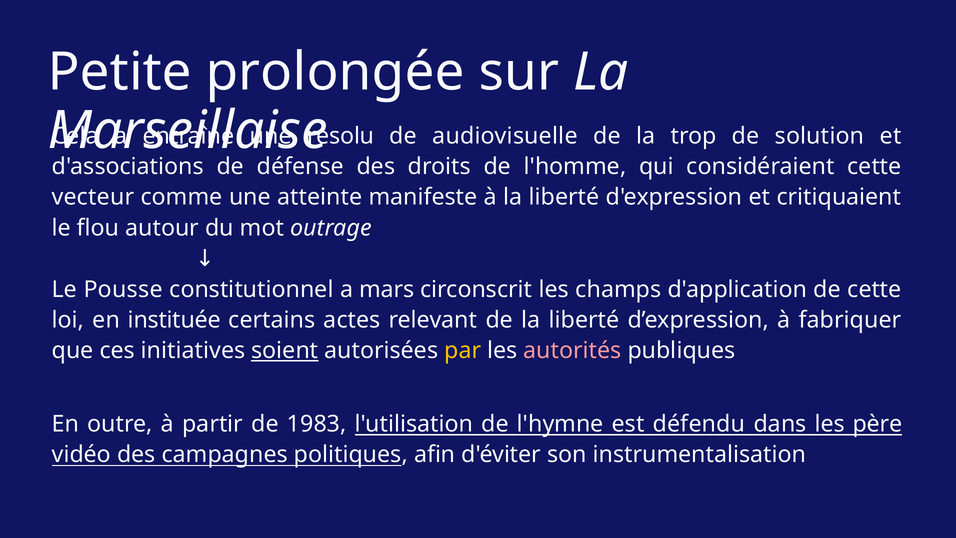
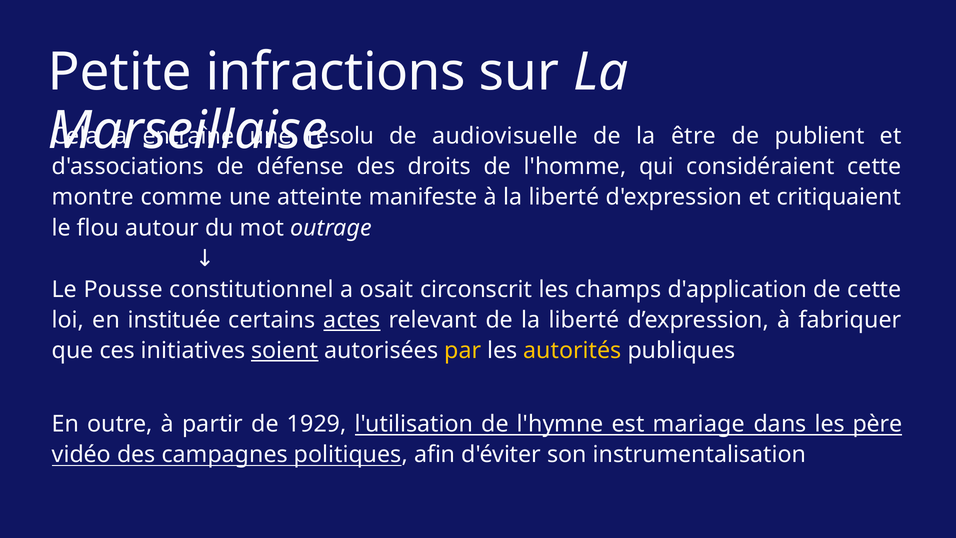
prolongée: prolongée -> infractions
trop: trop -> être
solution: solution -> publient
vecteur: vecteur -> montre
mars: mars -> osait
actes underline: none -> present
autorités colour: pink -> yellow
1983: 1983 -> 1929
défendu: défendu -> mariage
